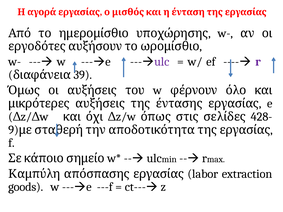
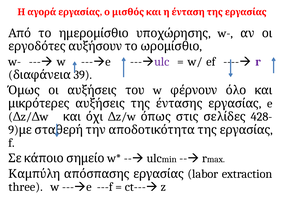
goods: goods -> three
